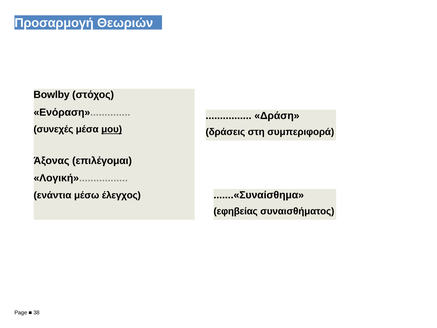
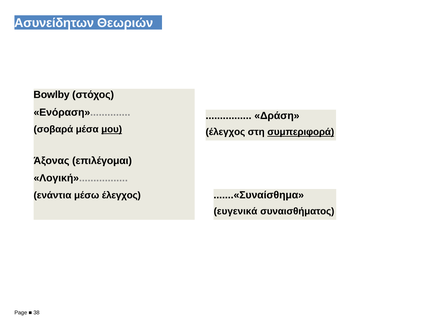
Προσαρμογή: Προσαρμογή -> Ασυνείδητων
συνεχές: συνεχές -> σοβαρά
δράσεις at (225, 132): δράσεις -> έλεγχος
συμπεριφορά underline: none -> present
εφηβείας: εφηβείας -> ευγενικά
